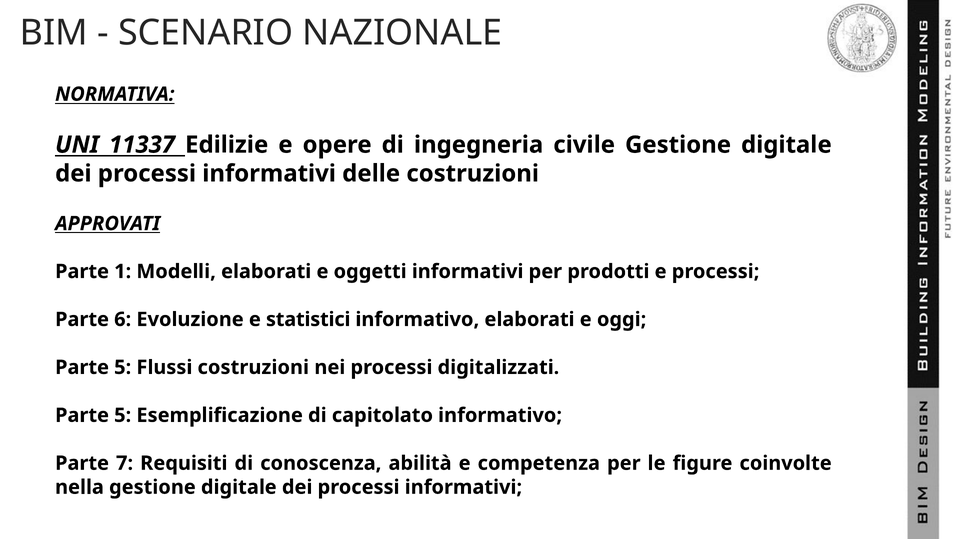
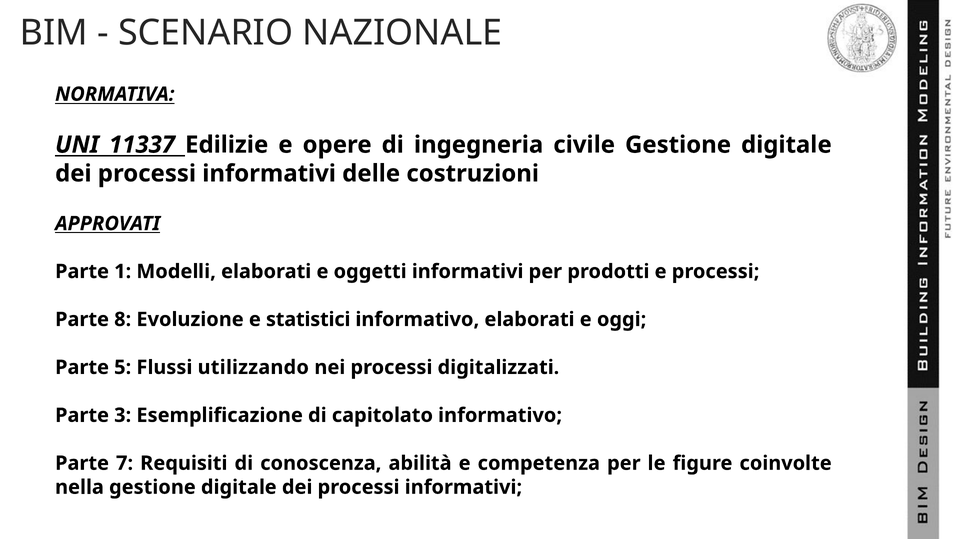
6: 6 -> 8
Flussi costruzioni: costruzioni -> utilizzando
5 at (123, 415): 5 -> 3
